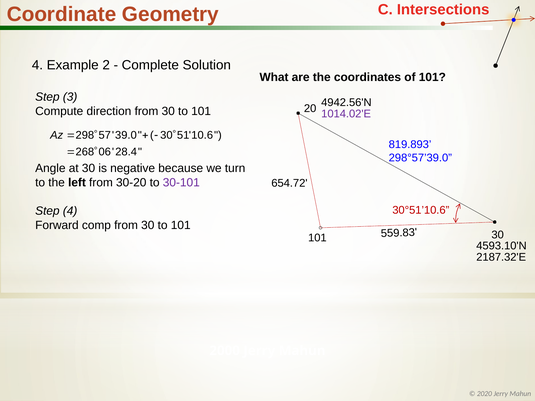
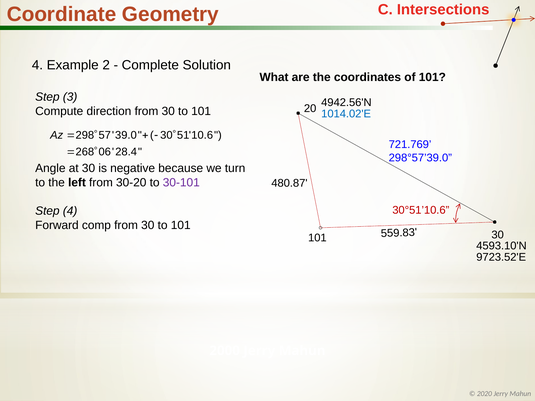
1014.02'E colour: purple -> blue
819.893: 819.893 -> 721.769
654.72: 654.72 -> 480.87
2187.32'E: 2187.32'E -> 9723.52'E
